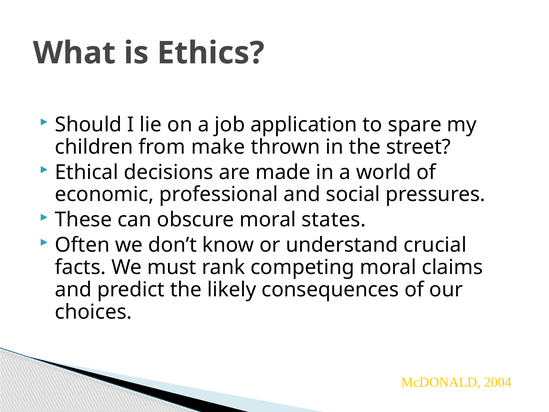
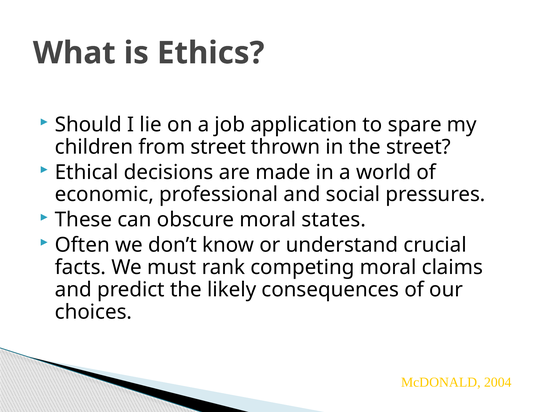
from make: make -> street
